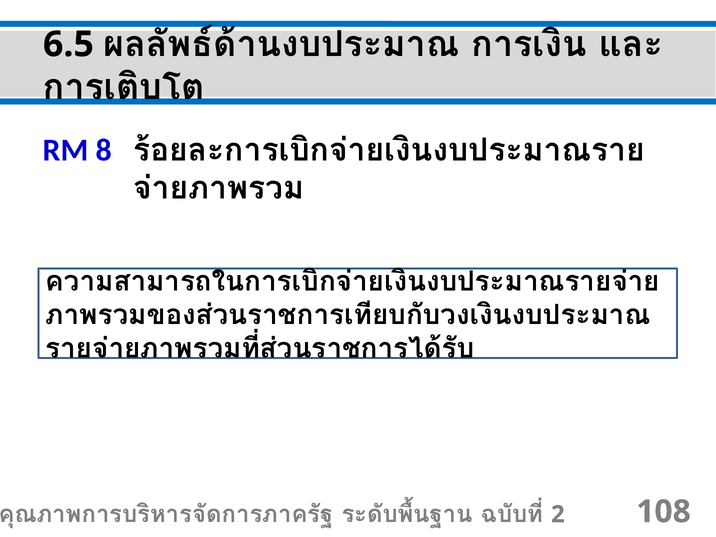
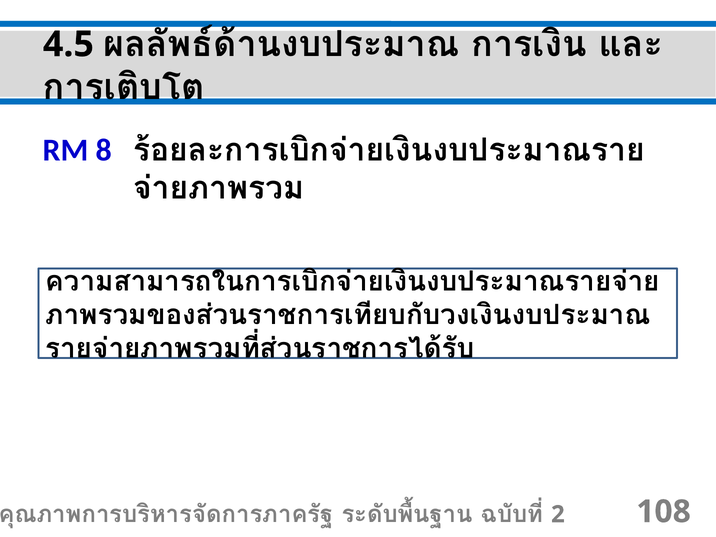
6.5: 6.5 -> 4.5
